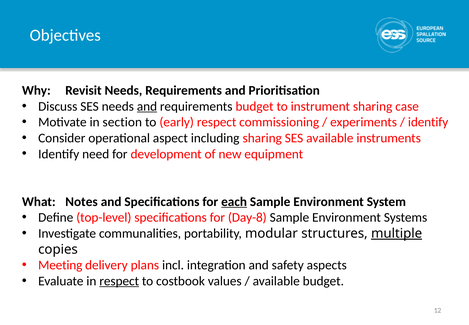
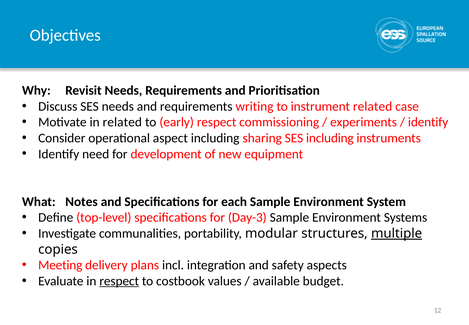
and at (147, 106) underline: present -> none
requirements budget: budget -> writing
instrument sharing: sharing -> related
in section: section -> related
SES available: available -> including
each underline: present -> none
Day-8: Day-8 -> Day-3
